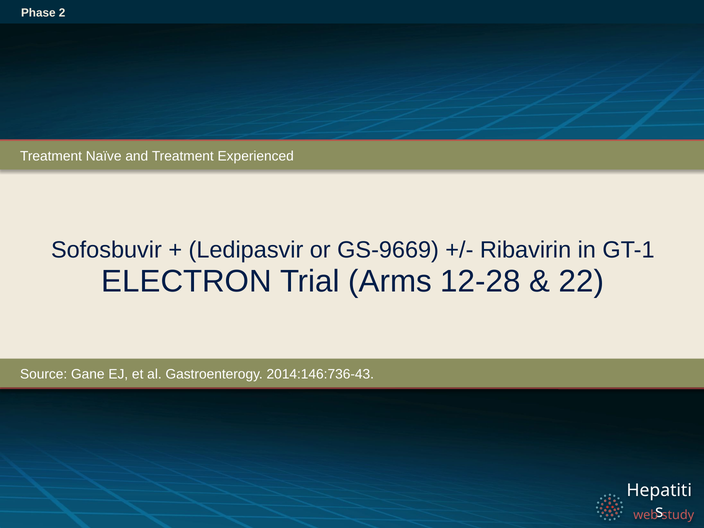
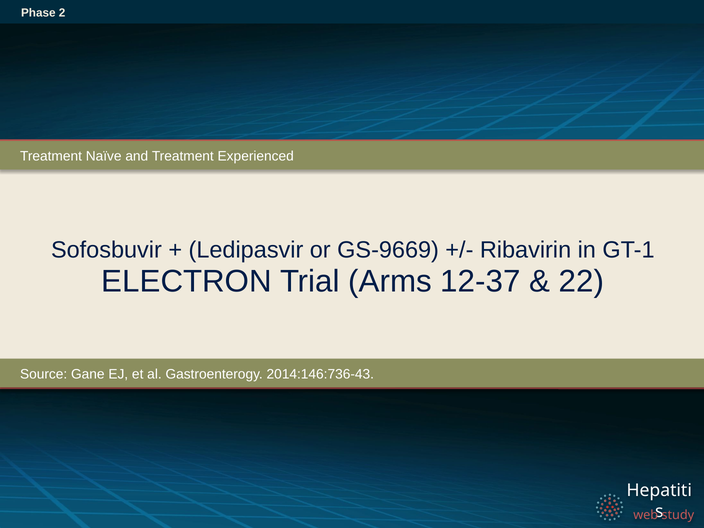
12-28: 12-28 -> 12-37
